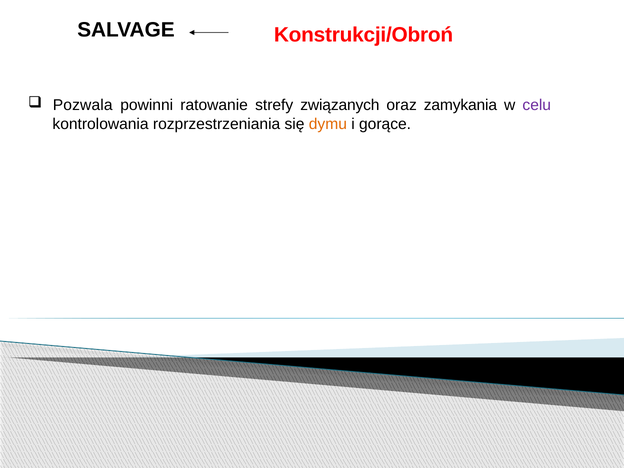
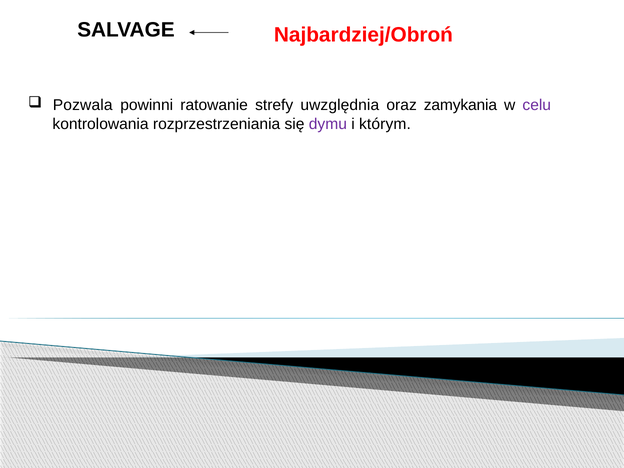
Konstrukcji/Obroń: Konstrukcji/Obroń -> Najbardziej/Obroń
związanych: związanych -> uwzględnia
dymu colour: orange -> purple
gorące: gorące -> którym
